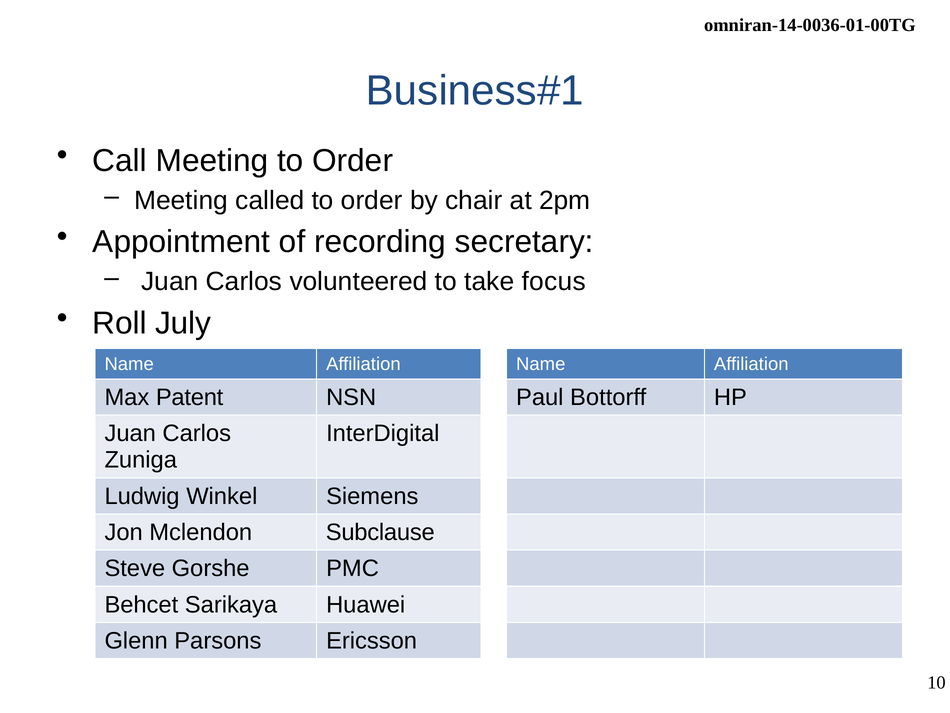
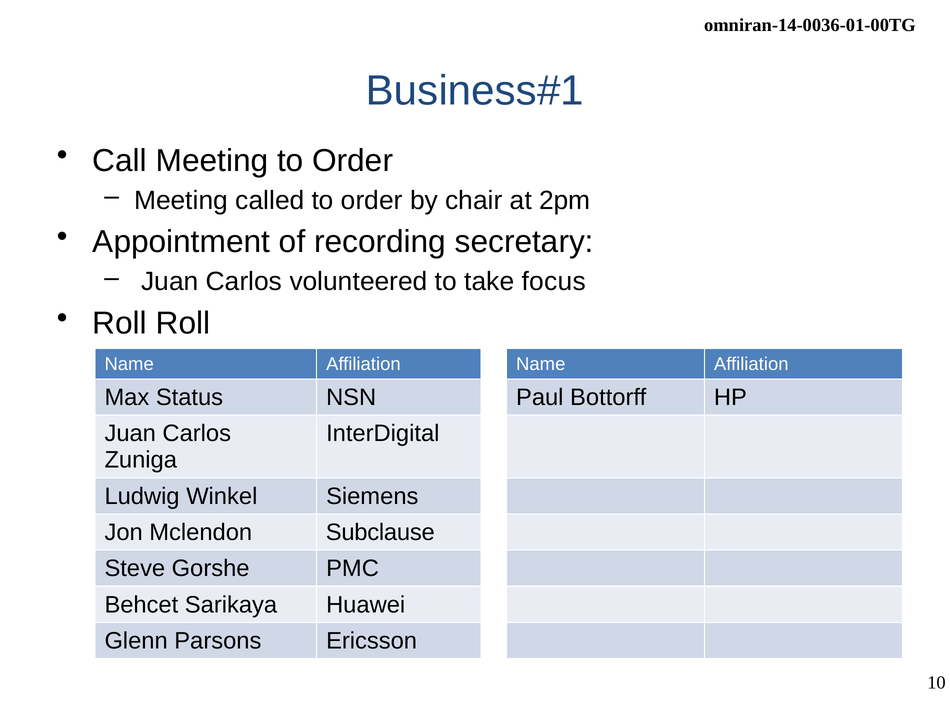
Roll July: July -> Roll
Patent: Patent -> Status
